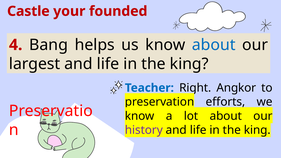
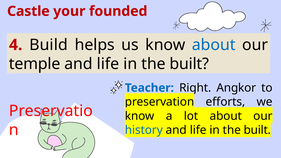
Bang: Bang -> Build
largest: largest -> temple
king at (189, 64): king -> built
history colour: purple -> blue
king at (257, 130): king -> built
